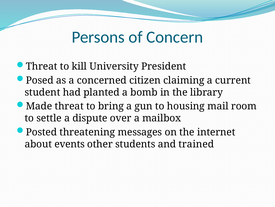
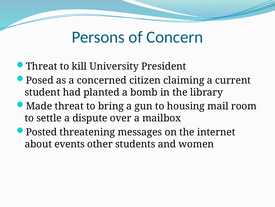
trained: trained -> women
